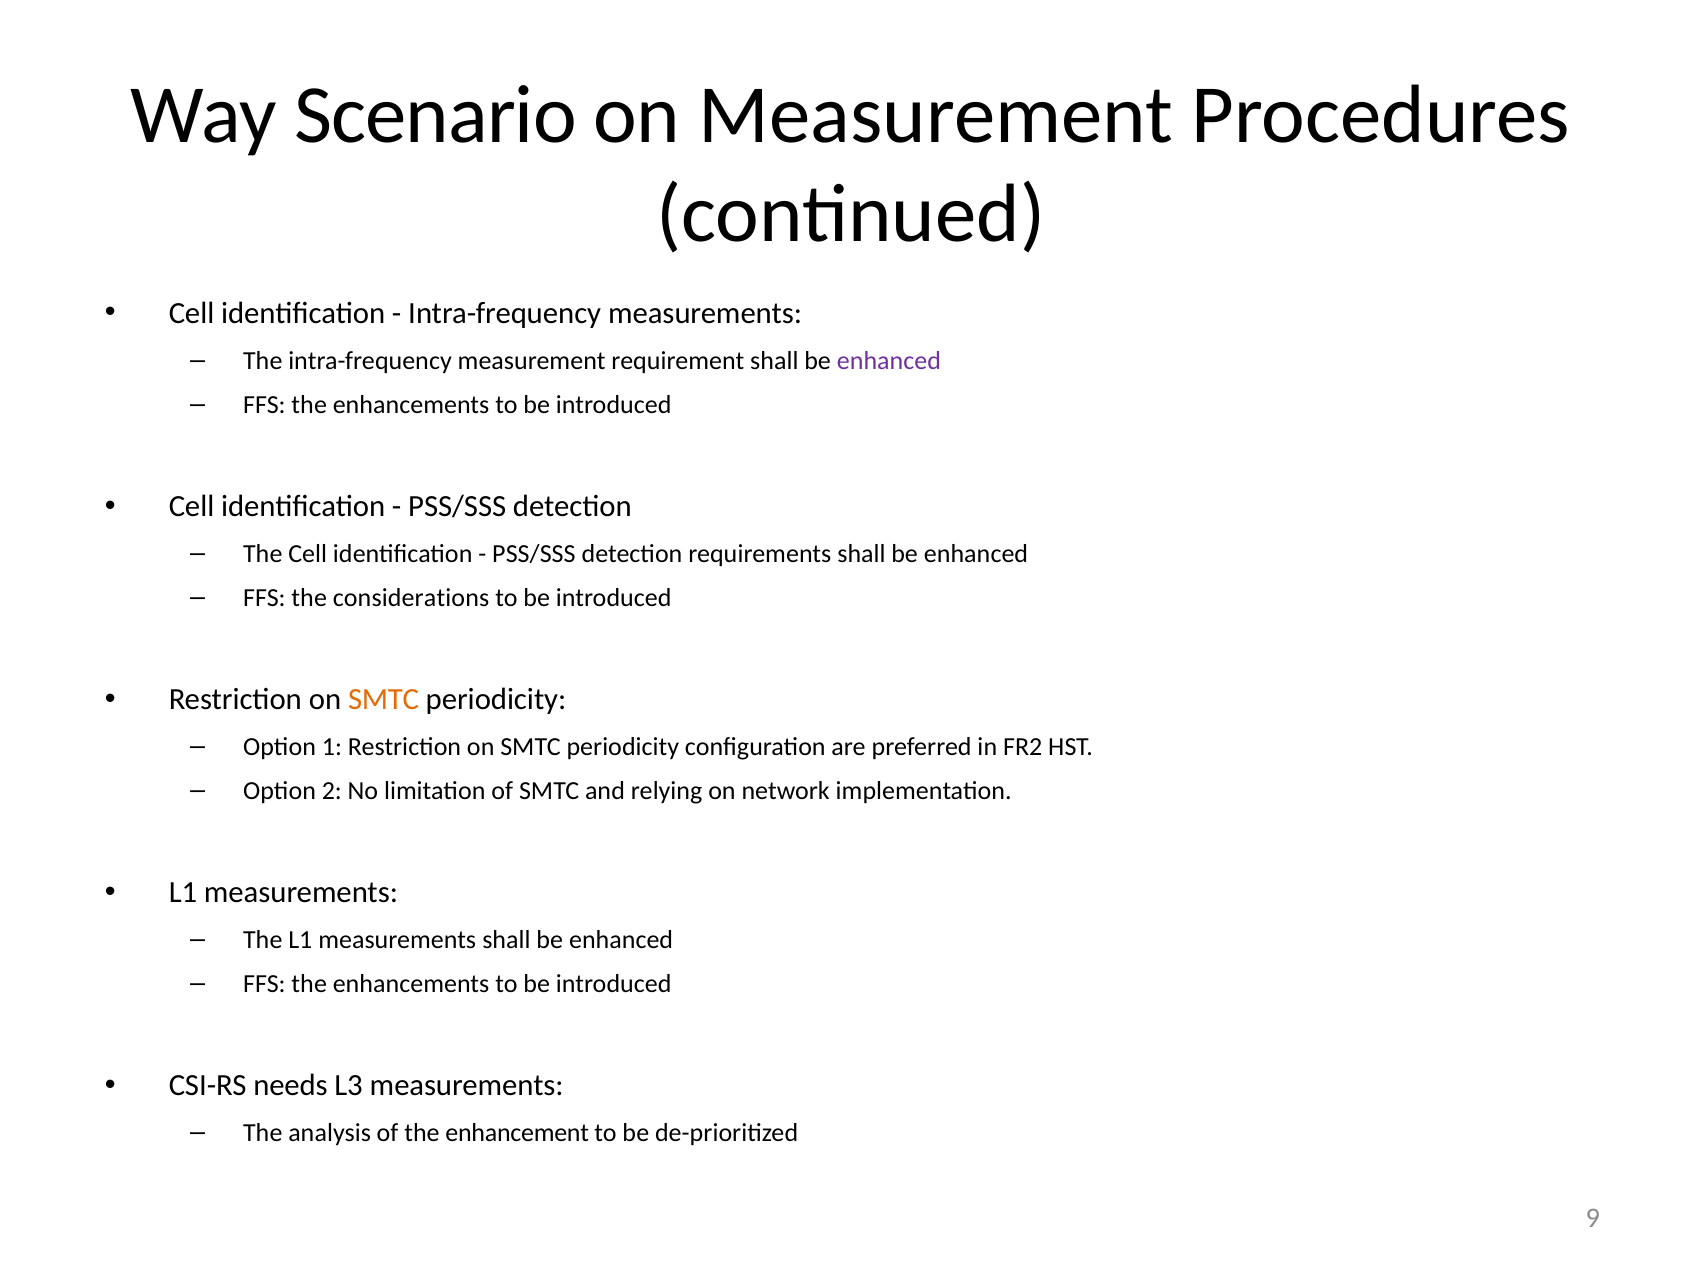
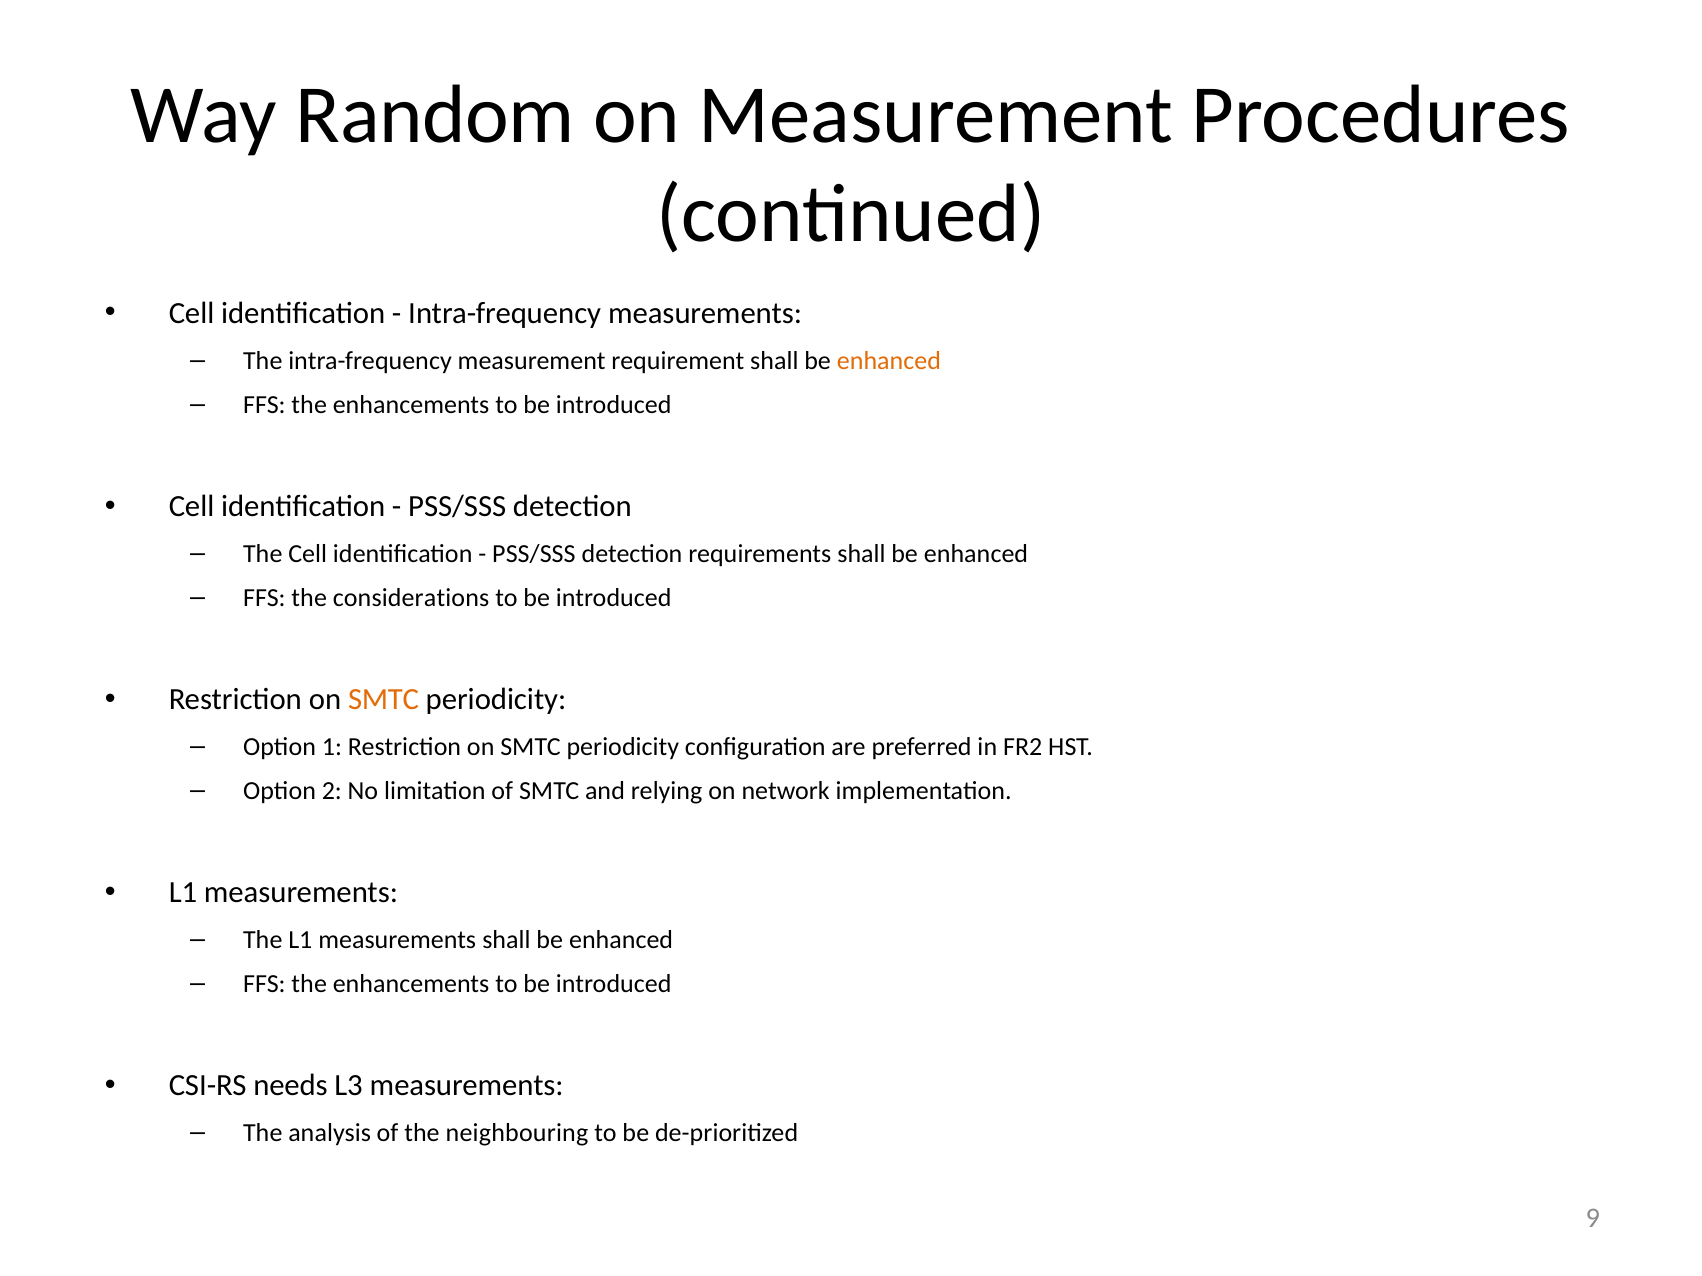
Scenario: Scenario -> Random
enhanced at (889, 361) colour: purple -> orange
enhancement: enhancement -> neighbouring
